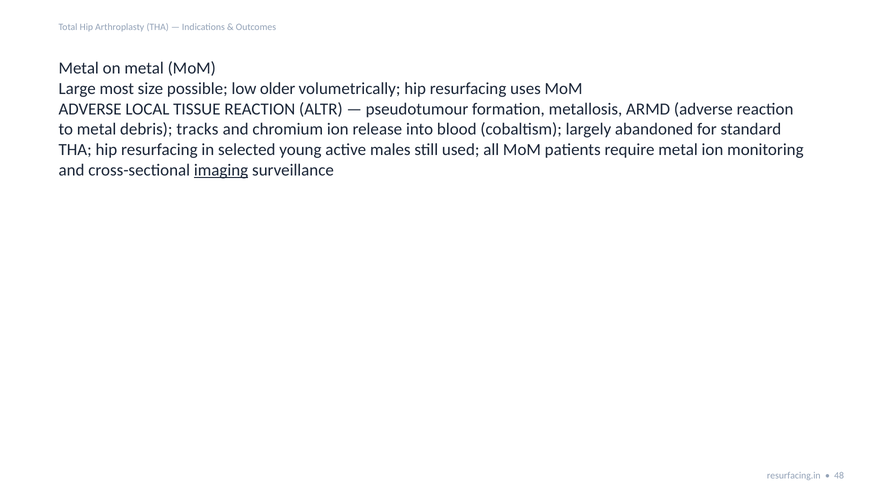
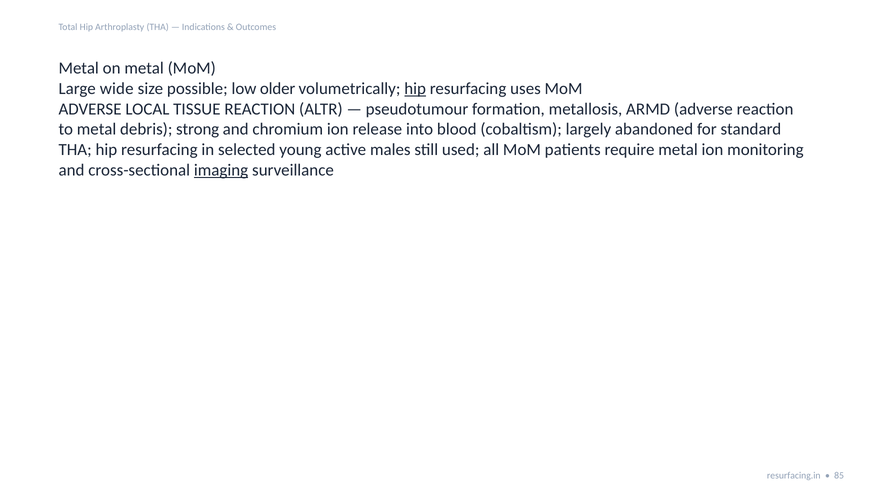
most: most -> wide
hip at (415, 89) underline: none -> present
tracks: tracks -> strong
48: 48 -> 85
